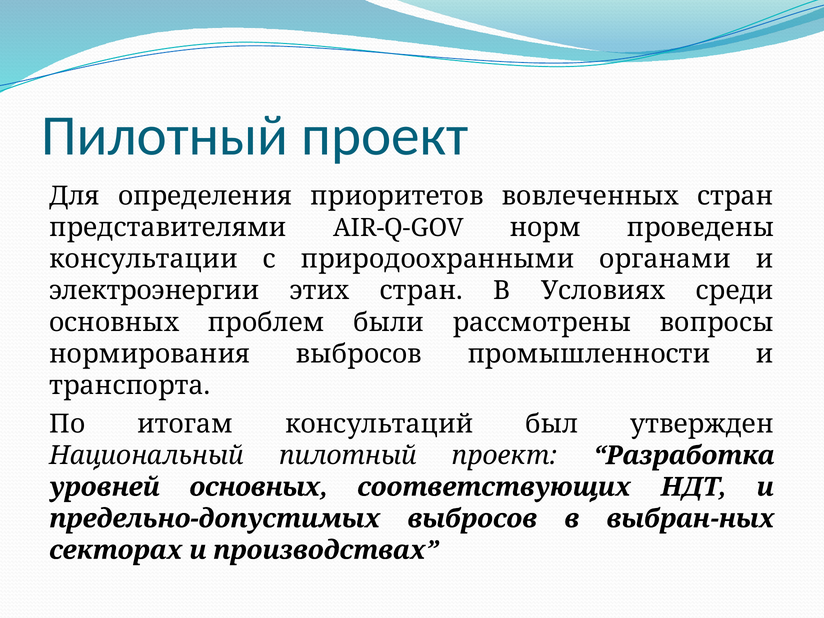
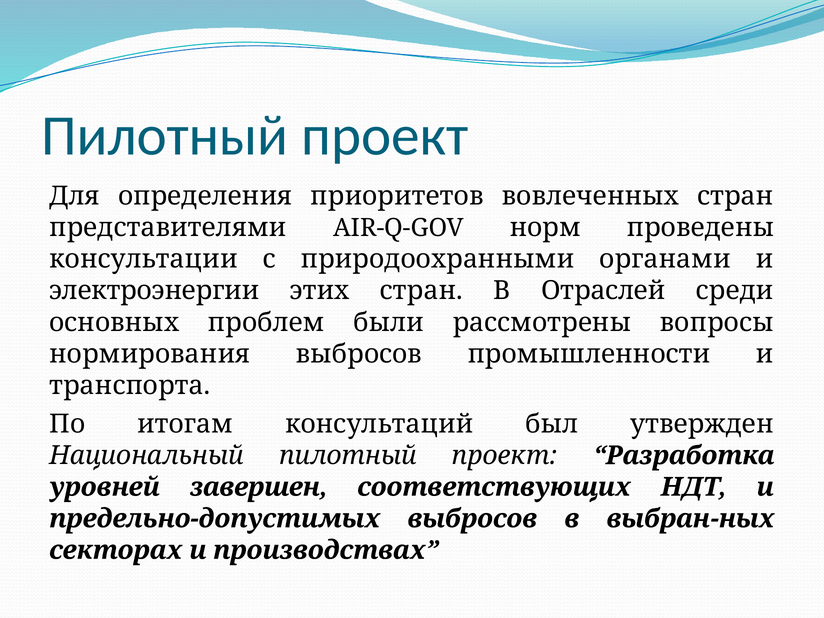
Условиях: Условиях -> Отраслей
уровней основных: основных -> завершен
